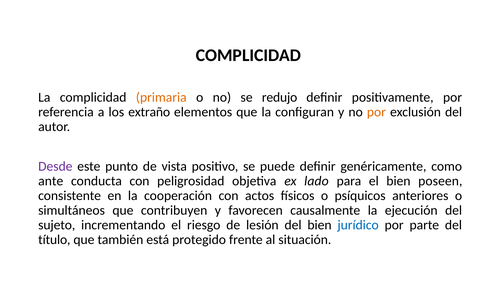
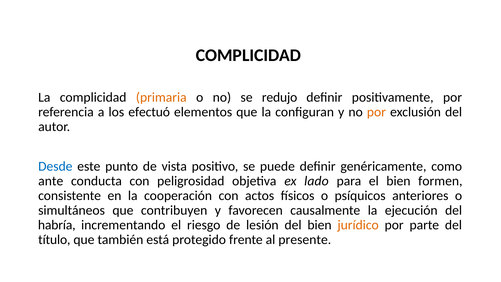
extraño: extraño -> efectuó
Desde colour: purple -> blue
poseen: poseen -> formen
sujeto: sujeto -> habría
jurídico colour: blue -> orange
situación: situación -> presente
